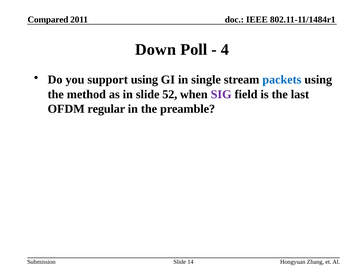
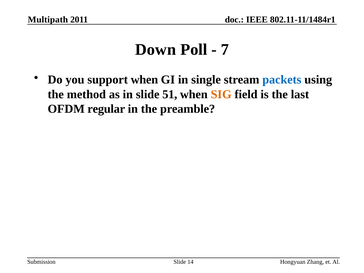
Compared: Compared -> Multipath
4: 4 -> 7
support using: using -> when
52: 52 -> 51
SIG colour: purple -> orange
